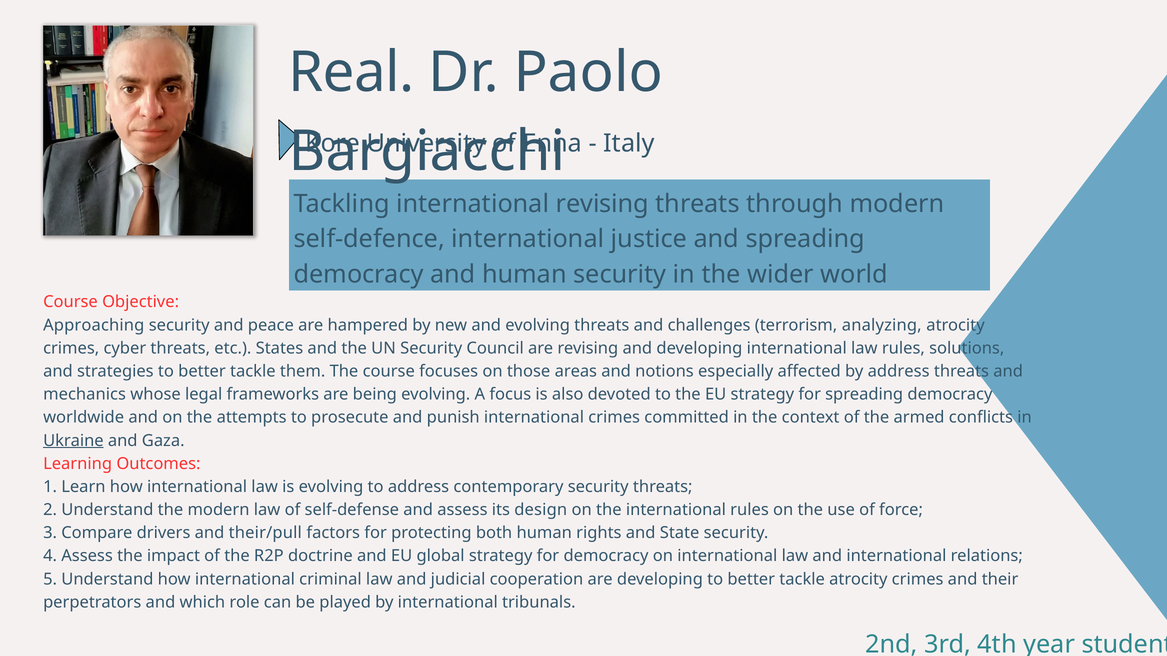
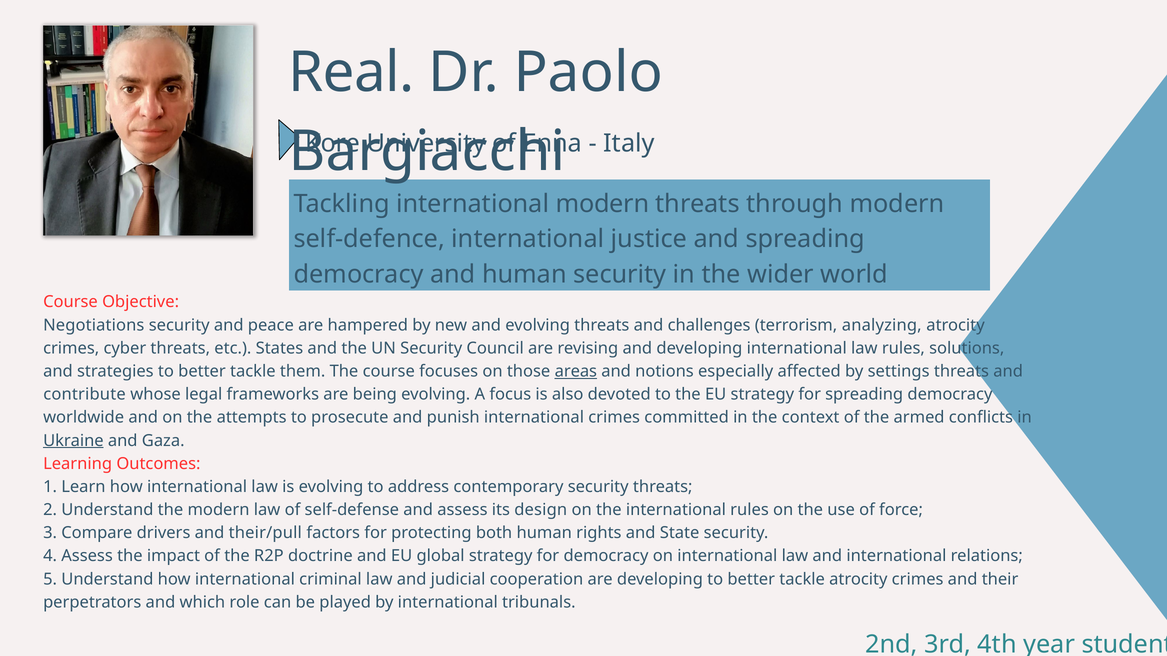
international revising: revising -> modern
Approaching: Approaching -> Negotiations
areas underline: none -> present
by address: address -> settings
mechanics: mechanics -> contribute
